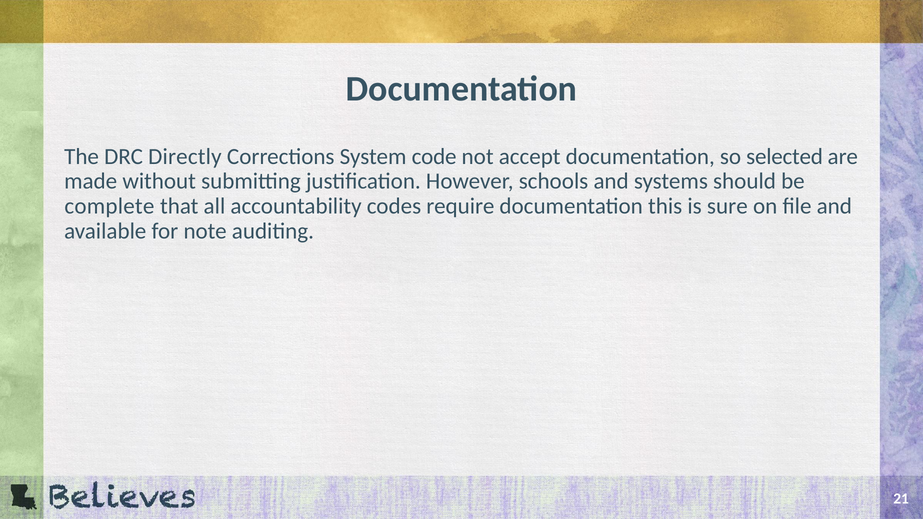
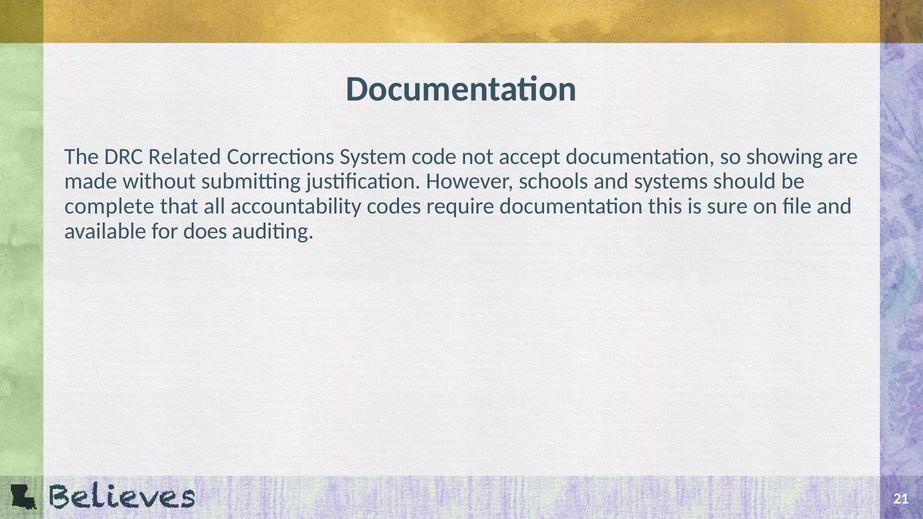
Directly: Directly -> Related
selected: selected -> showing
note: note -> does
